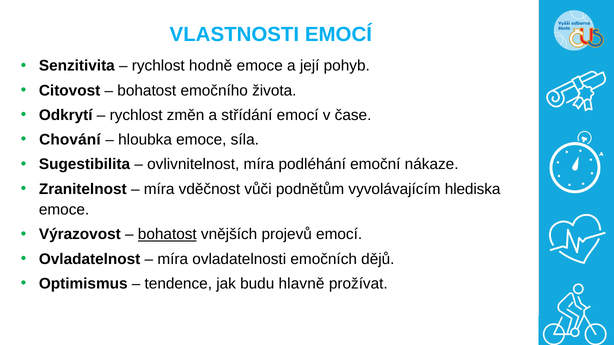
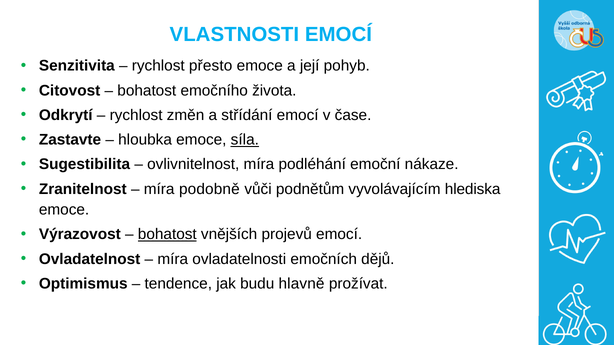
hodně: hodně -> přesto
Chování: Chování -> Zastavte
síla underline: none -> present
vděčnost: vděčnost -> podobně
